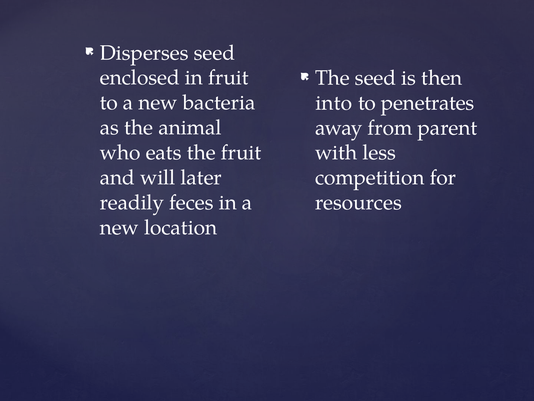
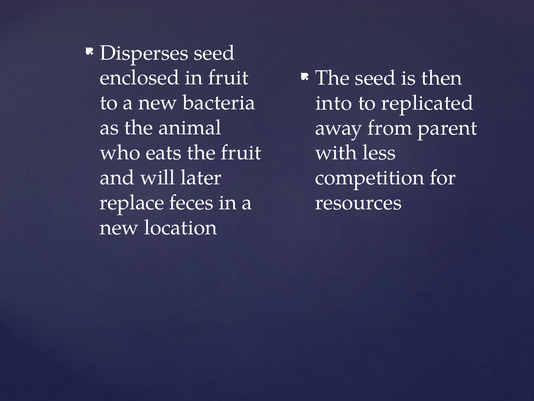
penetrates: penetrates -> replicated
readily: readily -> replace
